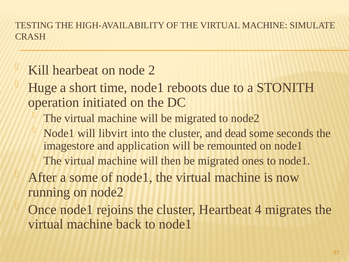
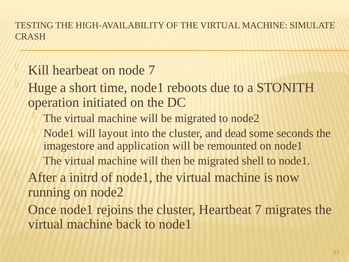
node 2: 2 -> 7
libvirt: libvirt -> layout
ones: ones -> shell
a some: some -> initrd
Heartbeat 4: 4 -> 7
